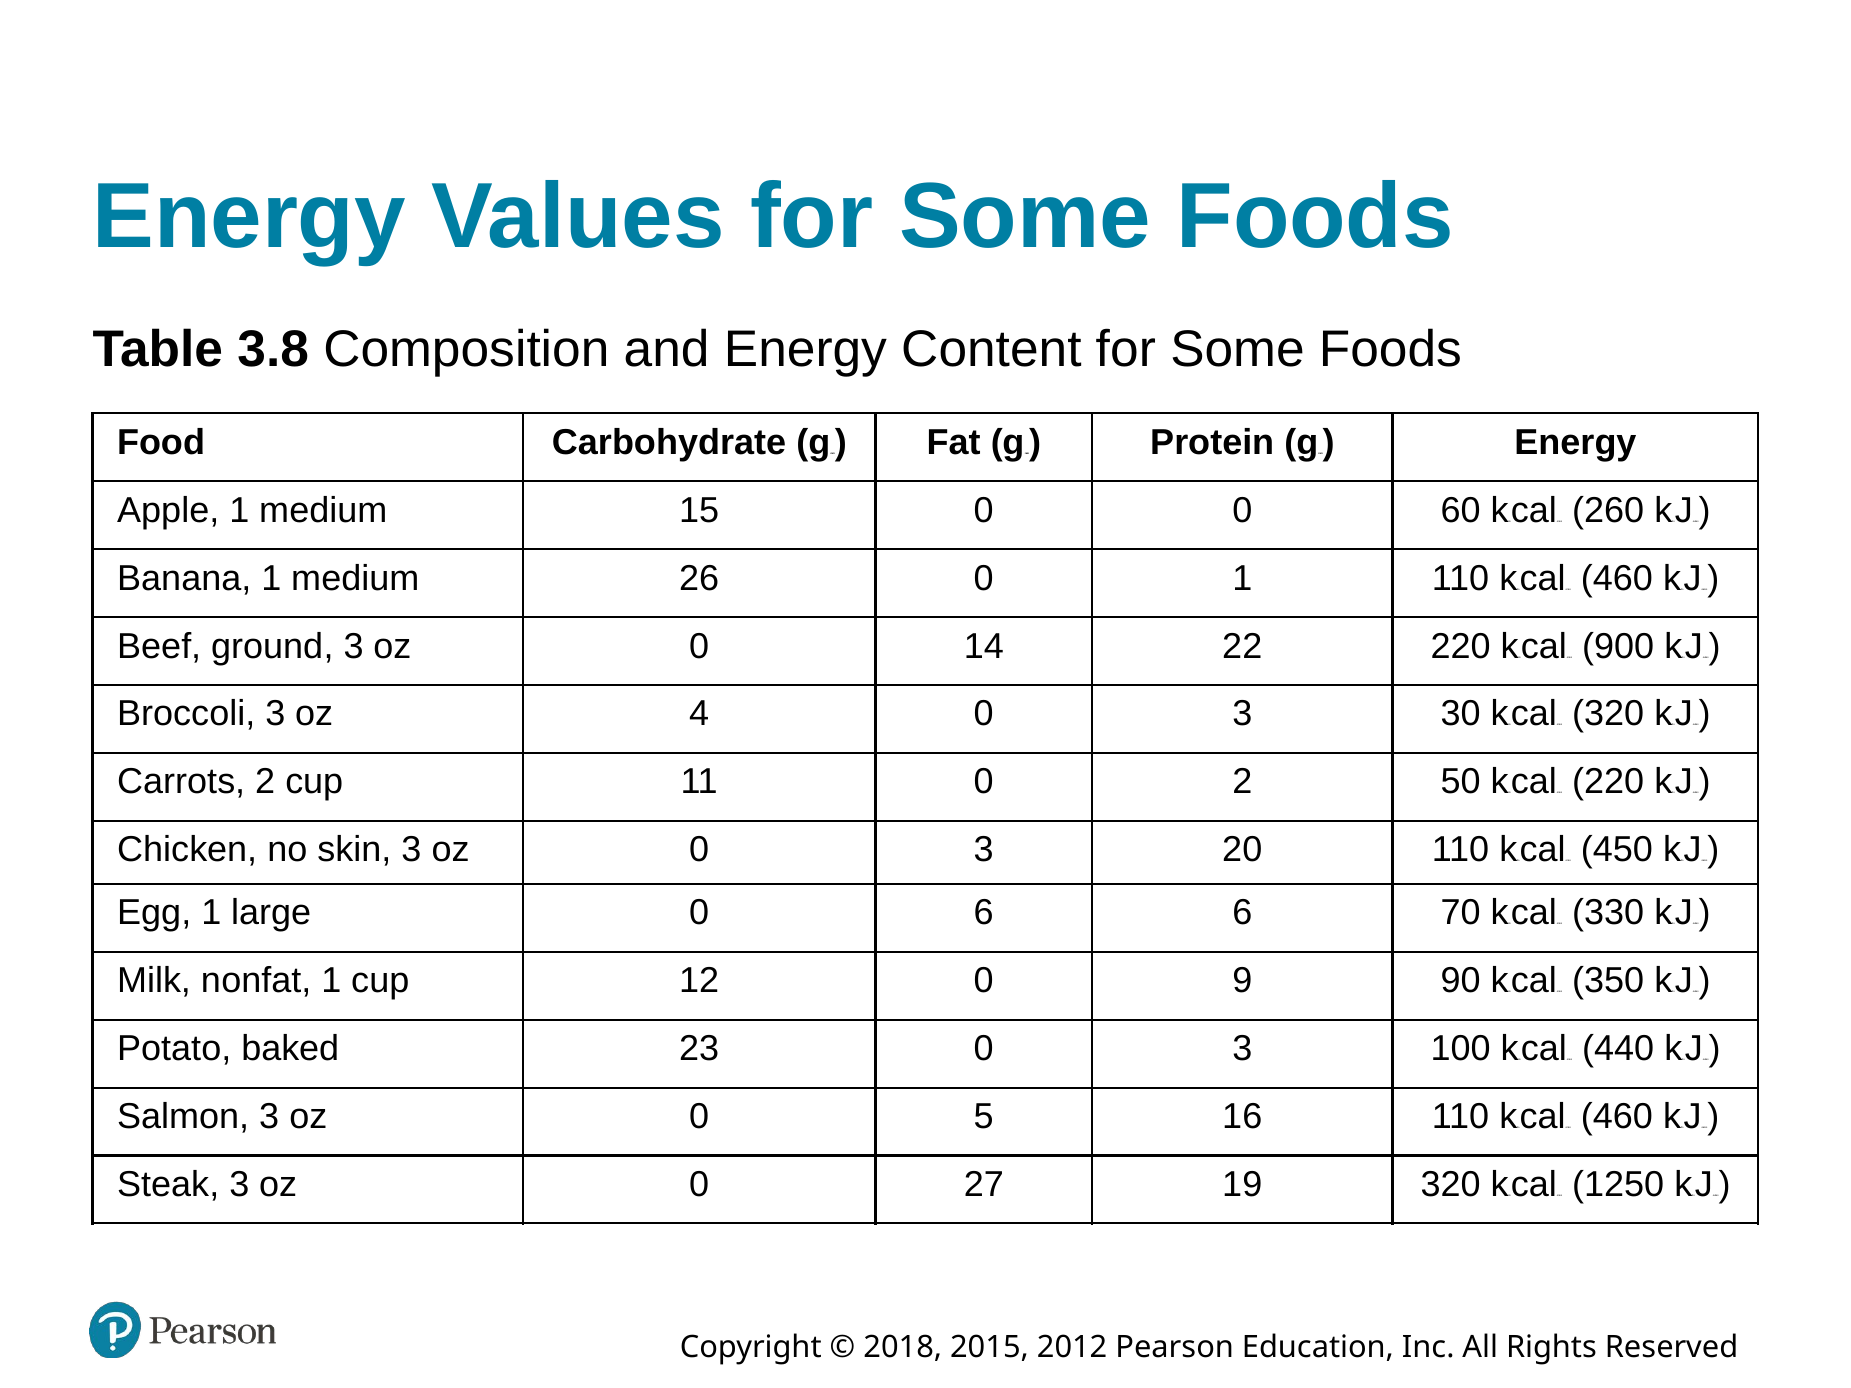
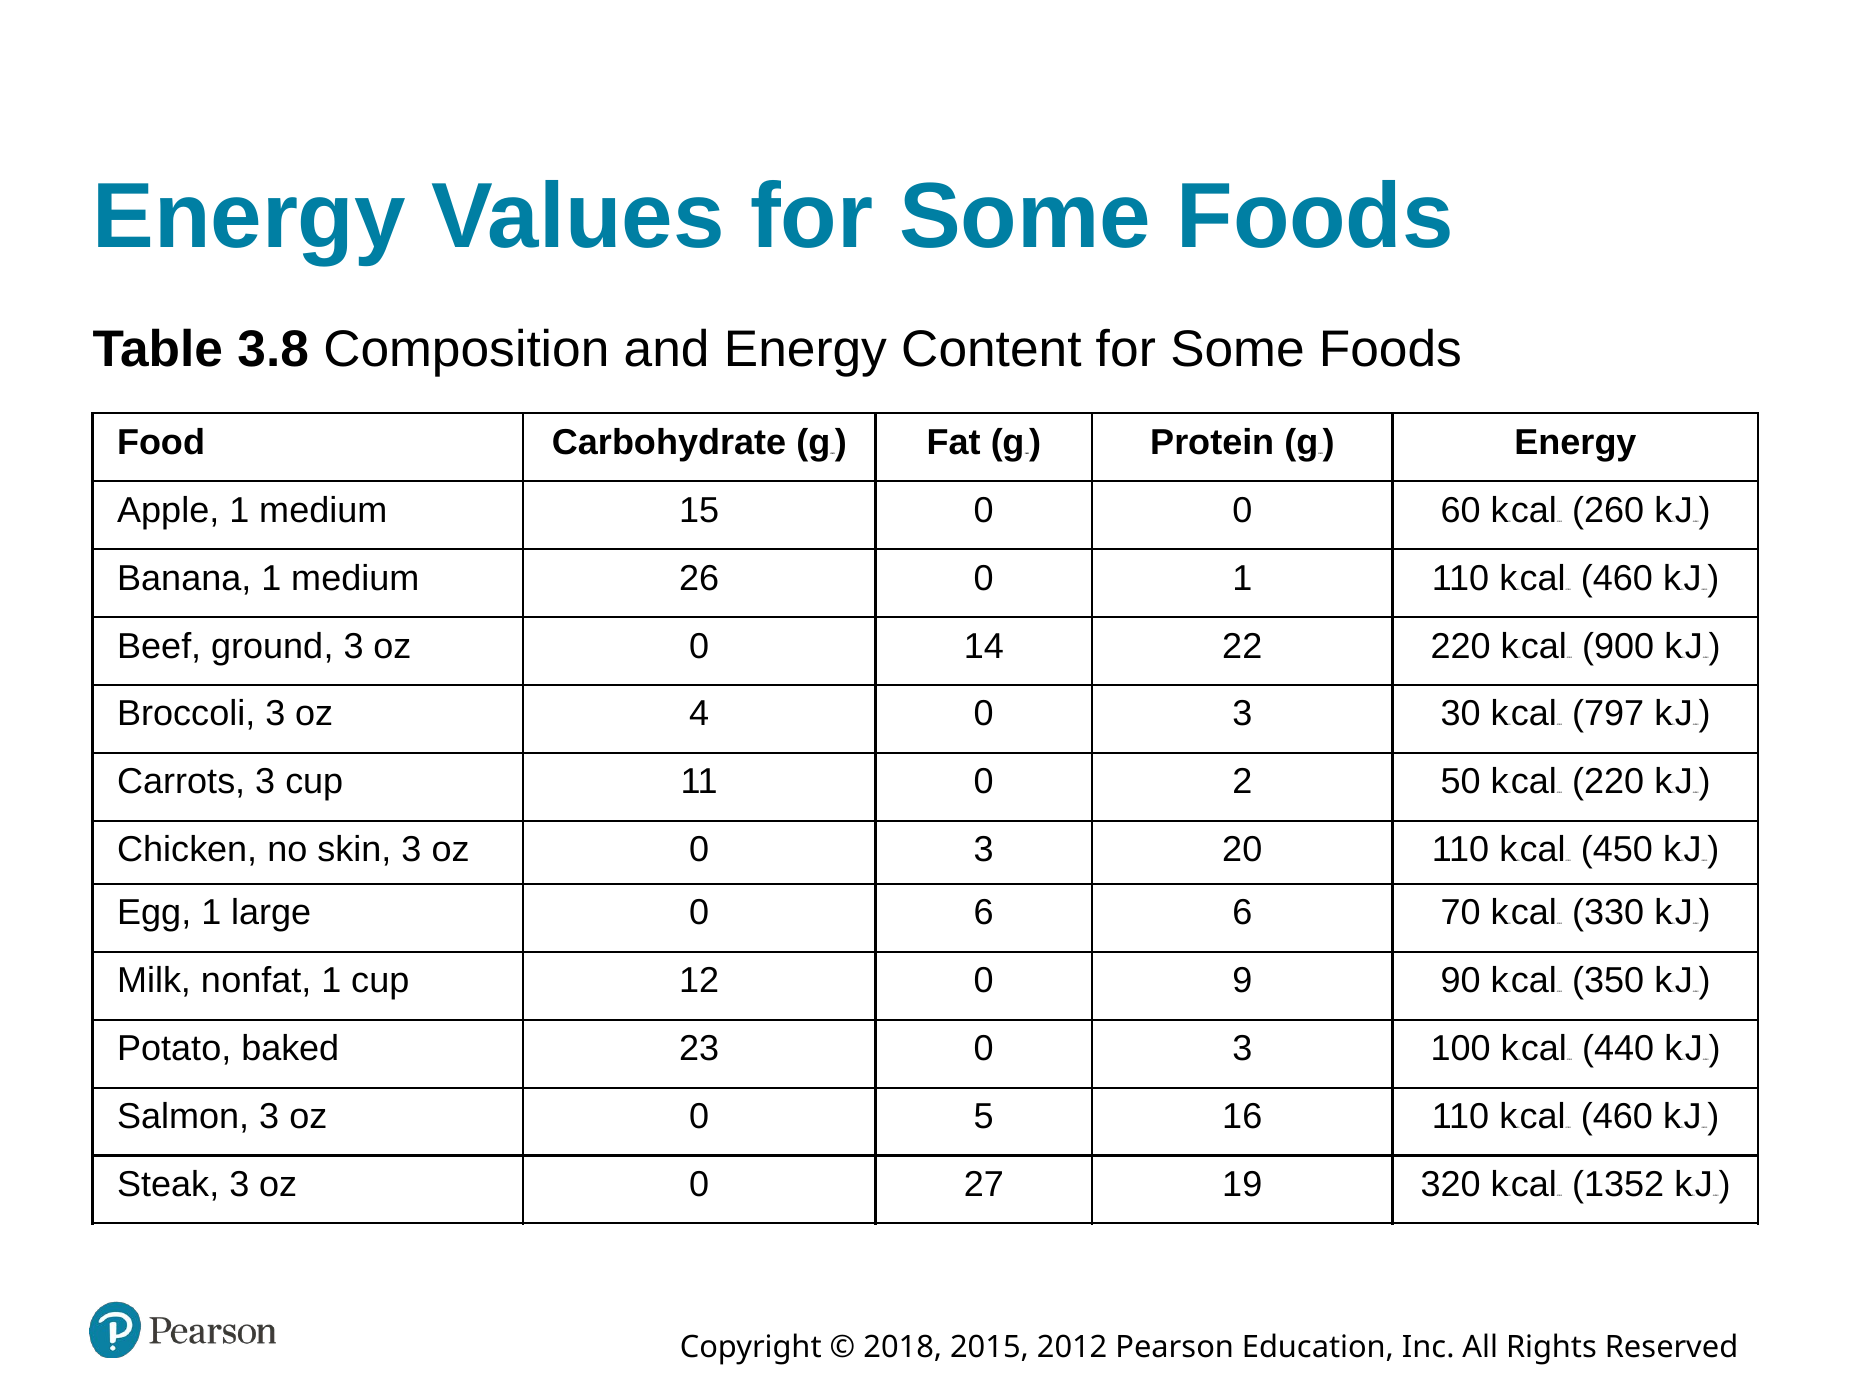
320 at (1608, 714): 320 -> 797
Carrots 2: 2 -> 3
1250: 1250 -> 1352
